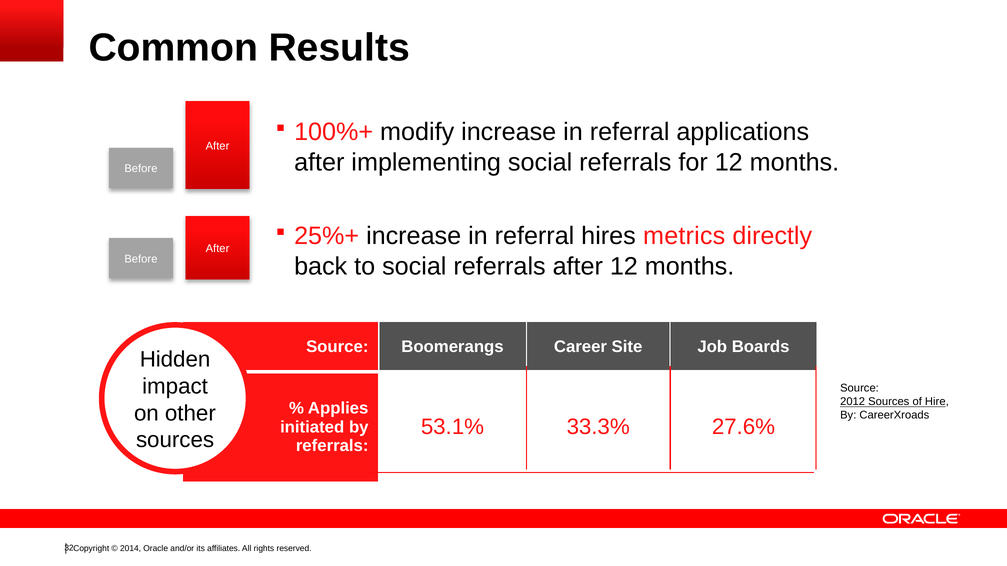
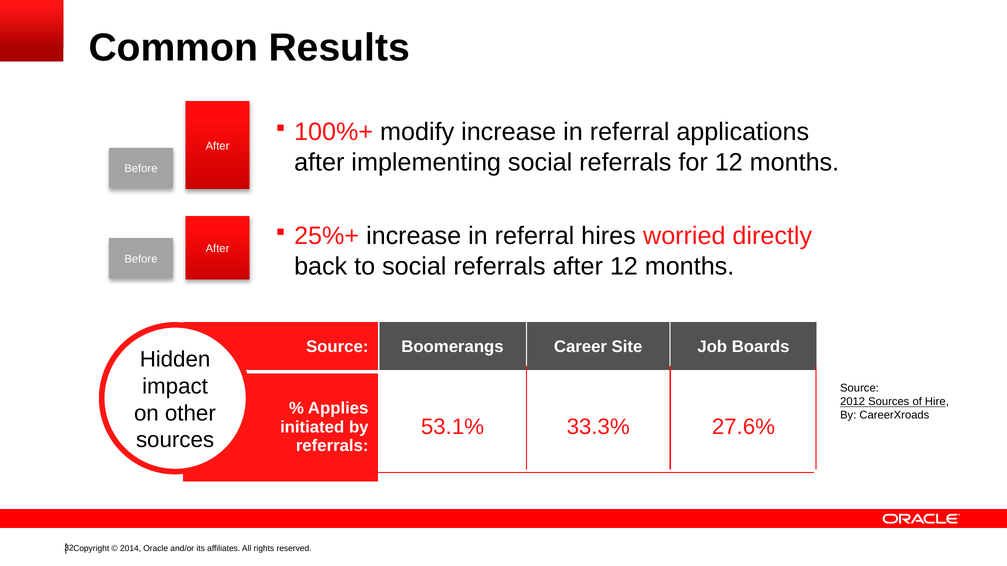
metrics: metrics -> worried
